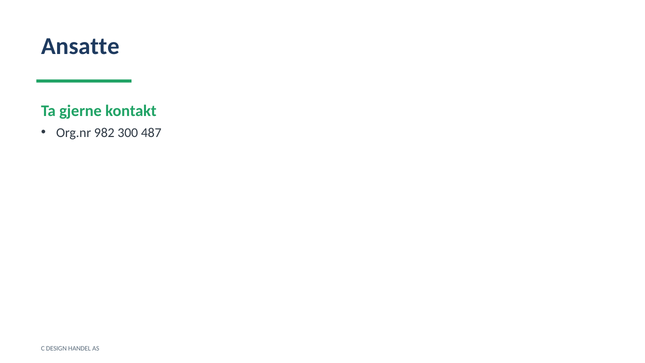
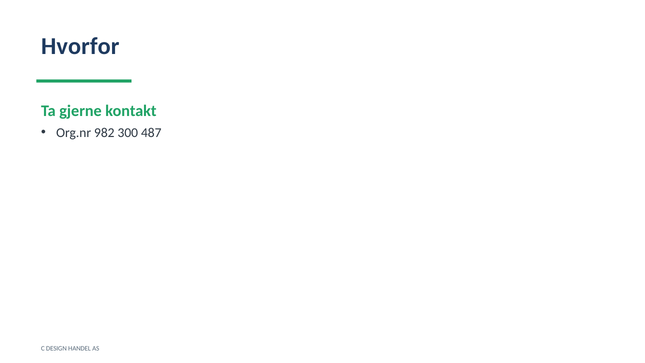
Ansatte: Ansatte -> Hvorfor
